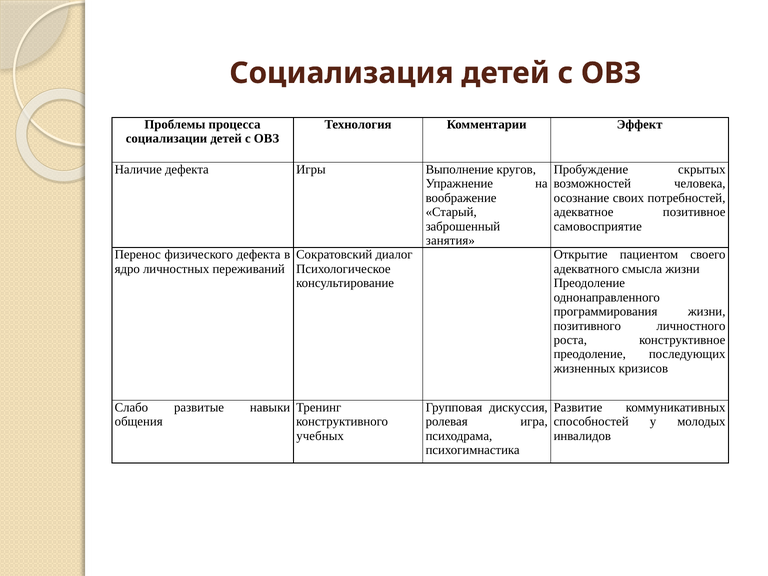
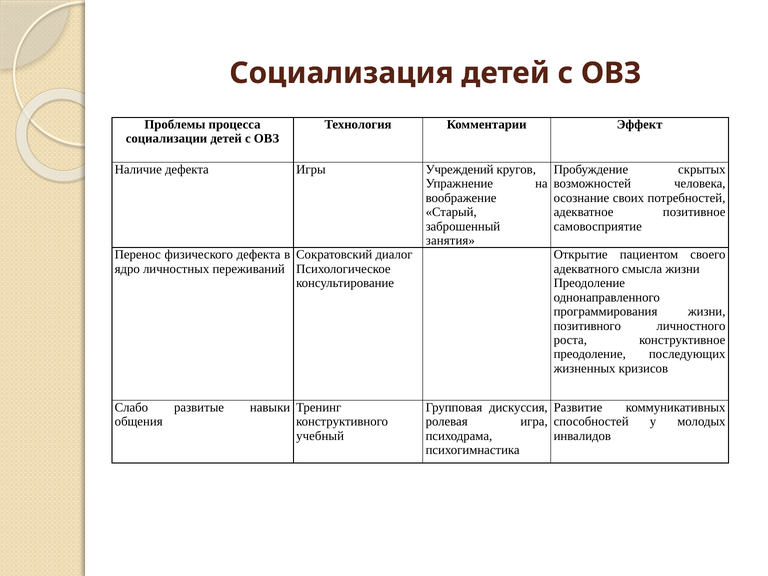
Выполнение: Выполнение -> Учреждений
учебных: учебных -> учебный
